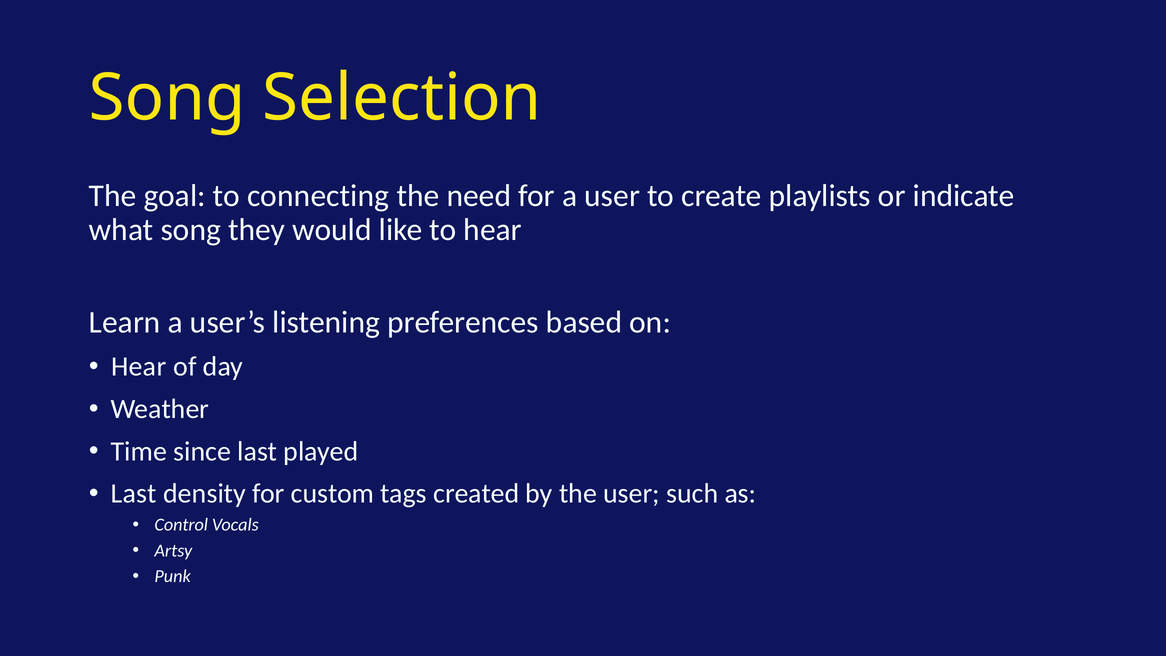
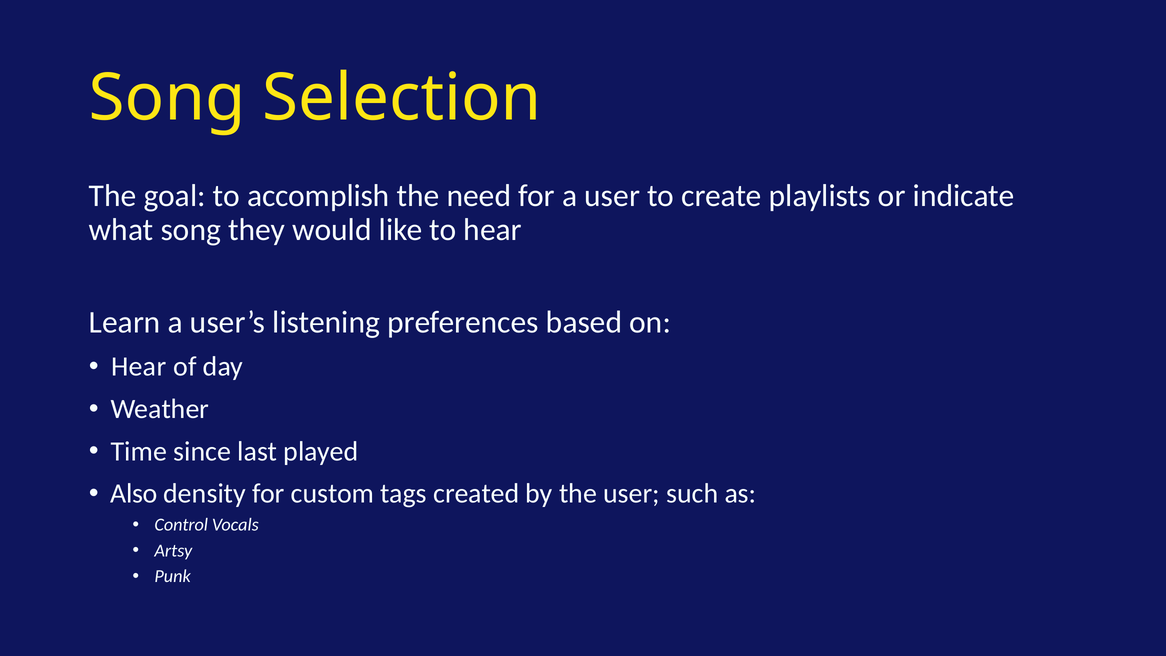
connecting: connecting -> accomplish
Last at (134, 494): Last -> Also
